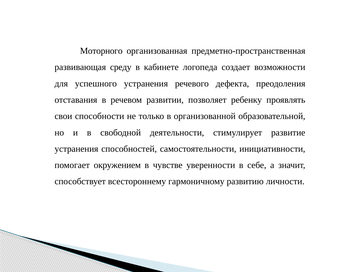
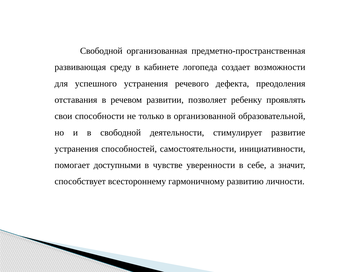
Моторного at (101, 51): Моторного -> Свободной
окружением: окружением -> доступными
